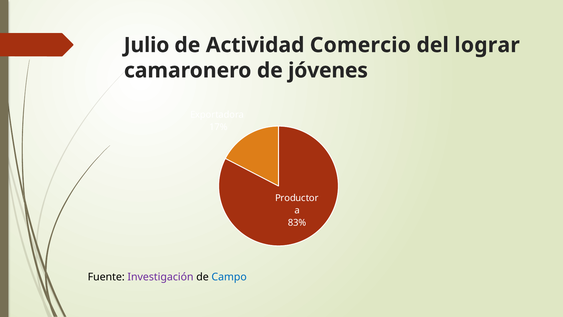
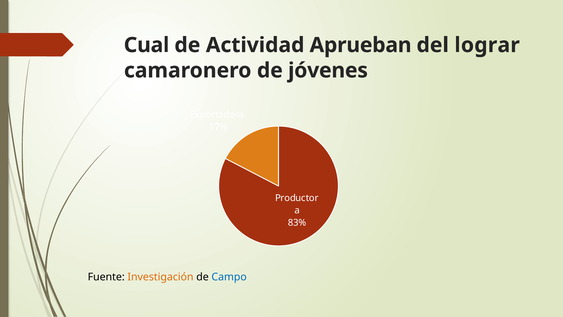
Julio: Julio -> Cual
Comercio: Comercio -> Aprueban
Investigación colour: purple -> orange
